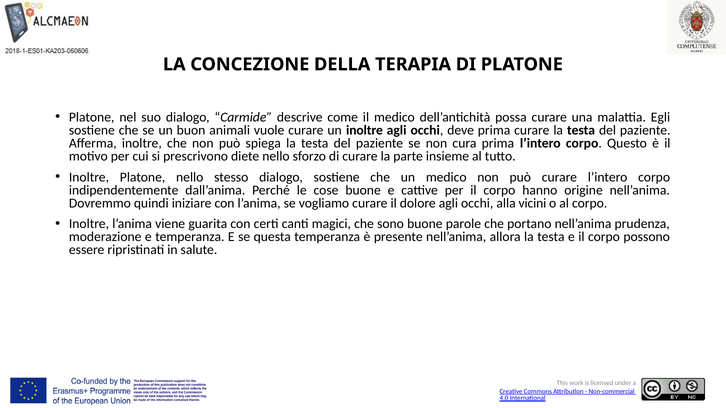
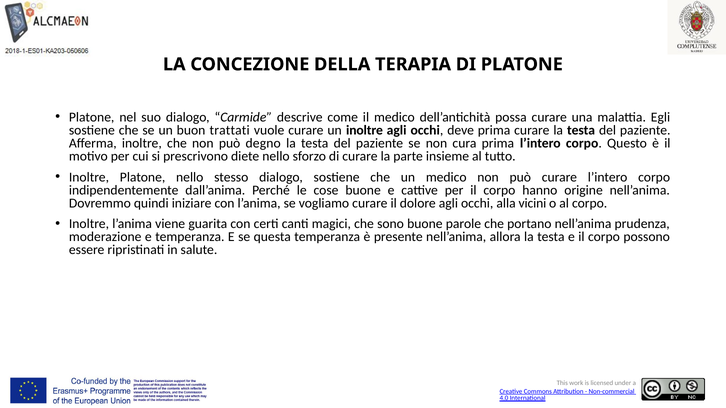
animali: animali -> trattati
spiega: spiega -> degno
